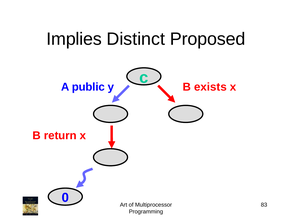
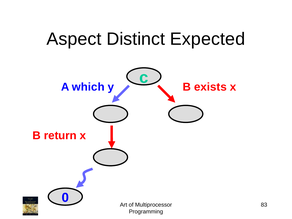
Implies: Implies -> Aspect
Proposed: Proposed -> Expected
public: public -> which
